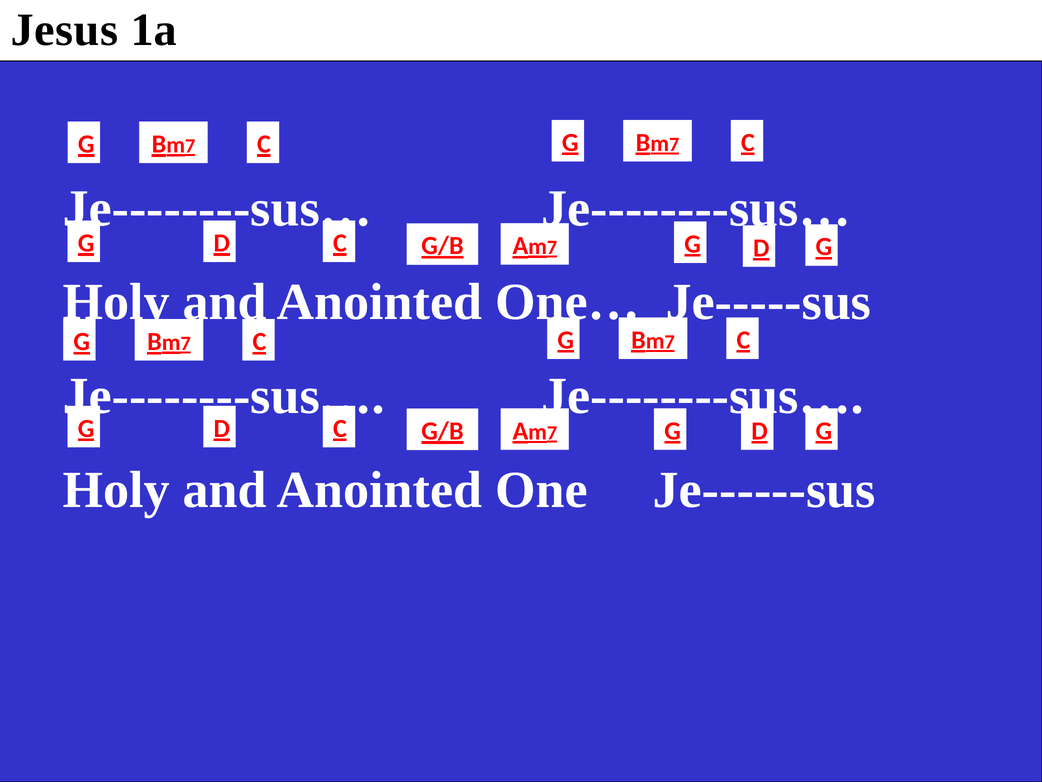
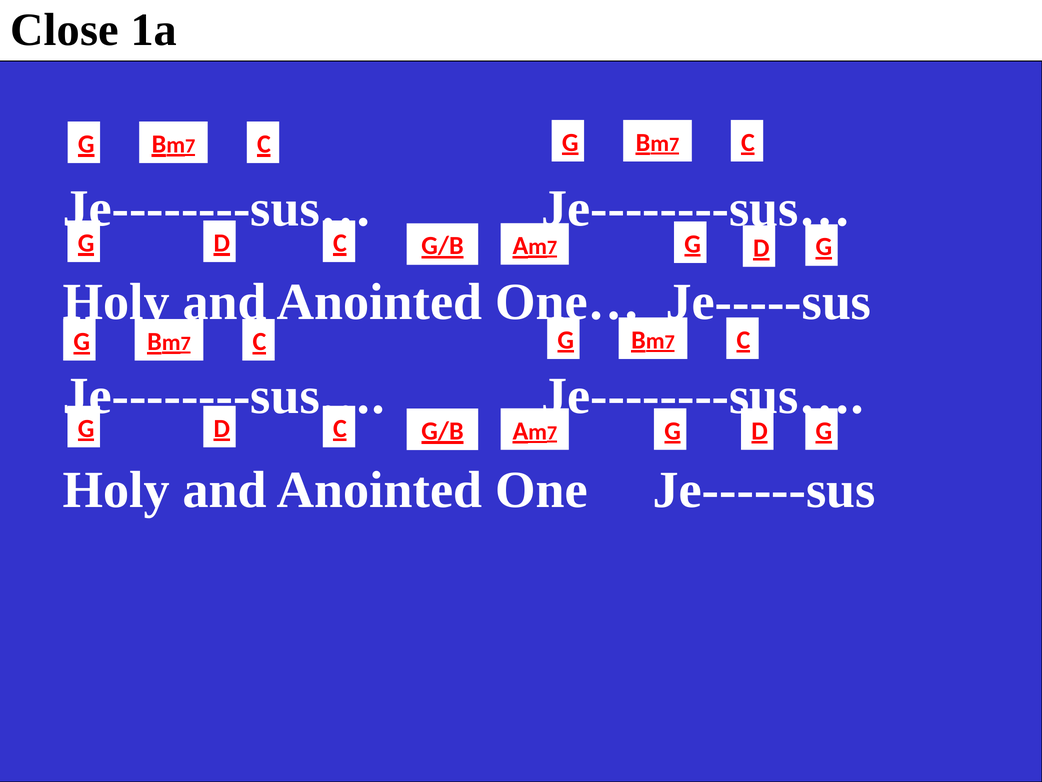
Jesus: Jesus -> Close
